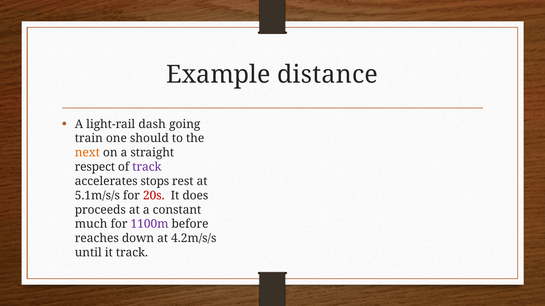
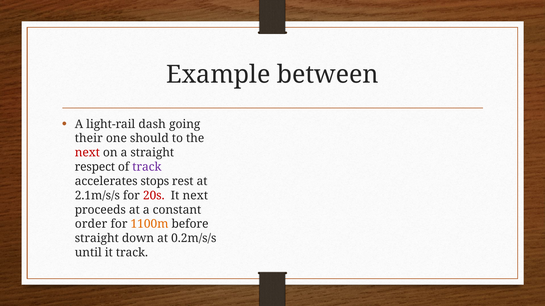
distance: distance -> between
train: train -> their
next at (87, 153) colour: orange -> red
5.1m/s/s: 5.1m/s/s -> 2.1m/s/s
It does: does -> next
much: much -> order
1100m colour: purple -> orange
reaches at (97, 239): reaches -> straight
4.2m/s/s: 4.2m/s/s -> 0.2m/s/s
